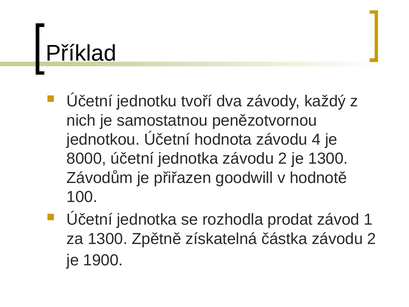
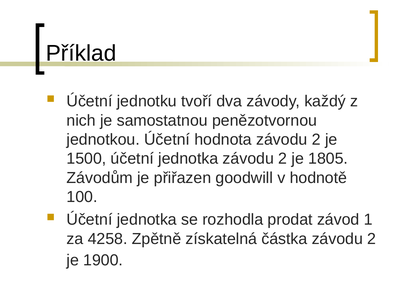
hodnota závodu 4: 4 -> 2
8000: 8000 -> 1500
je 1300: 1300 -> 1805
za 1300: 1300 -> 4258
